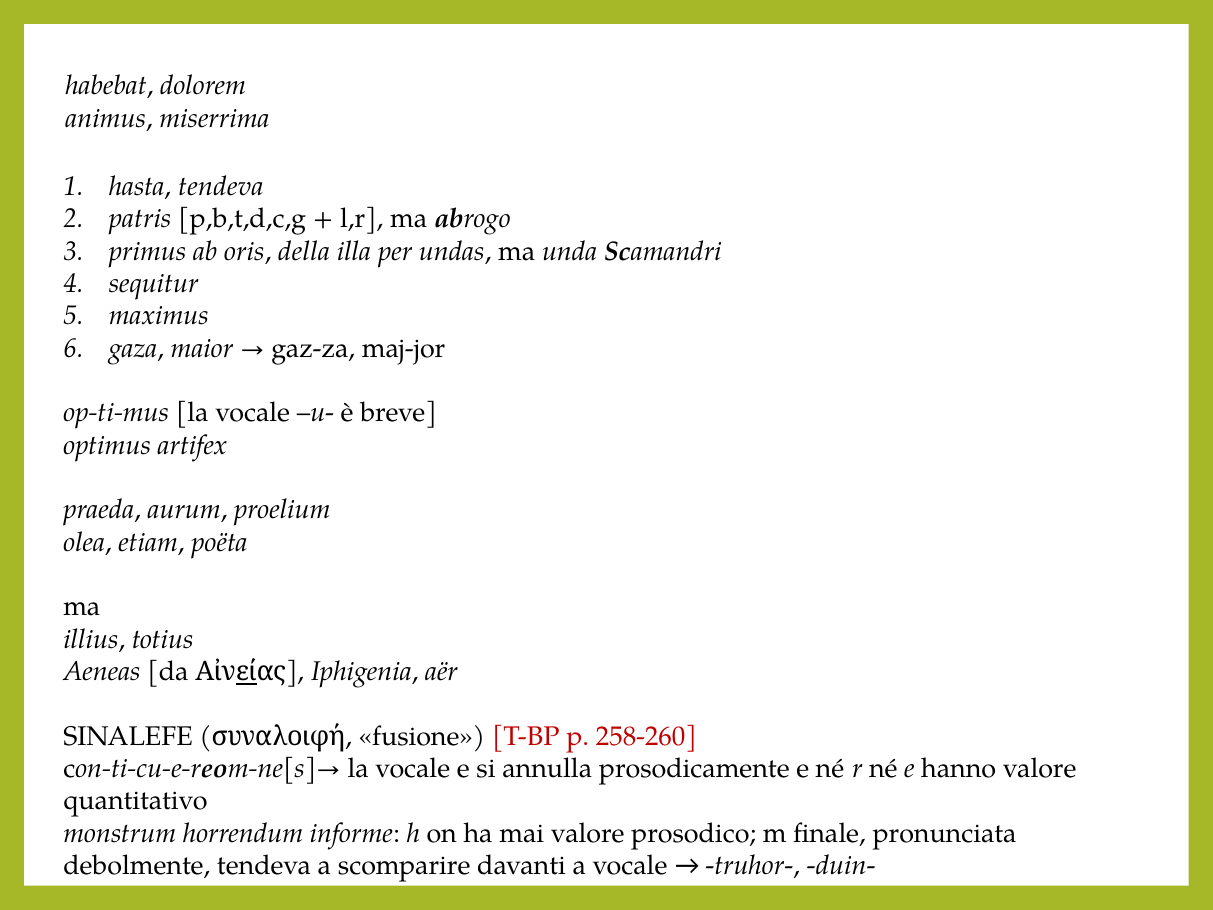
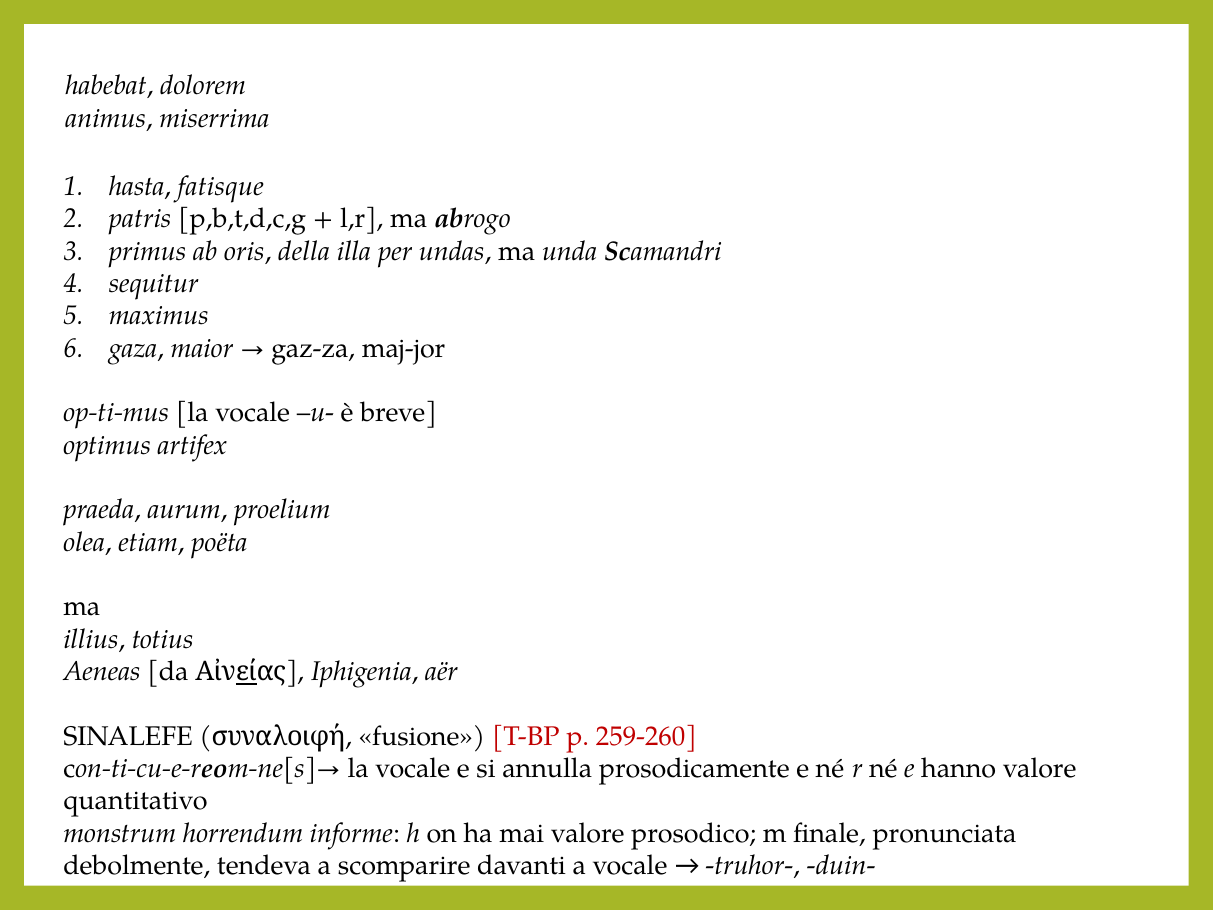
hasta tendeva: tendeva -> fatisque
258-260: 258-260 -> 259-260
